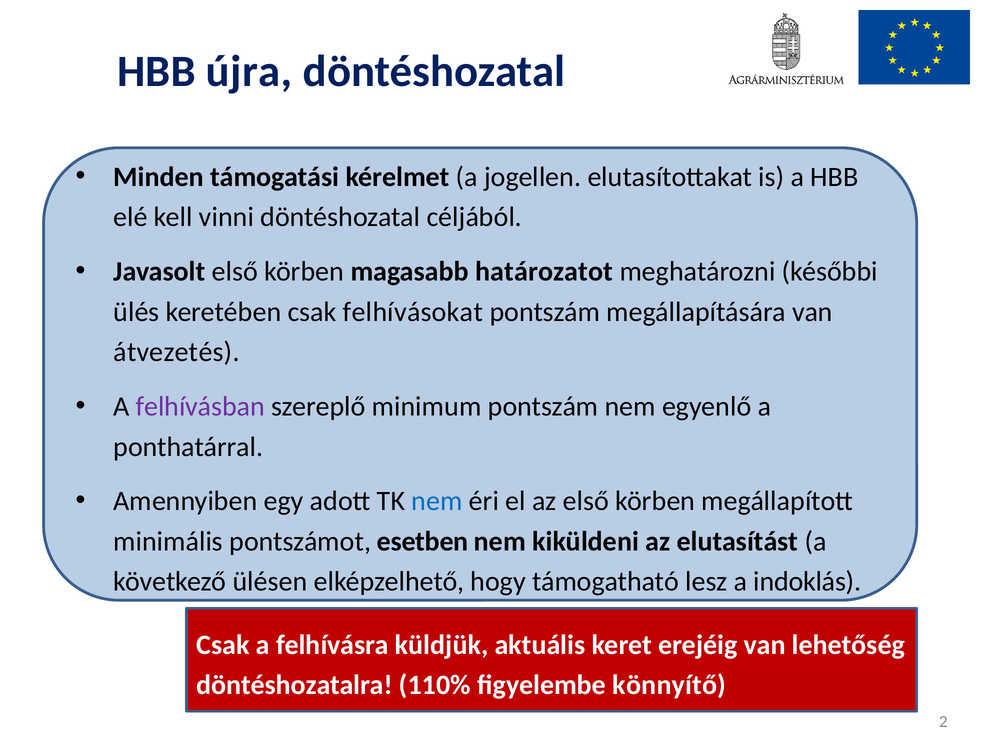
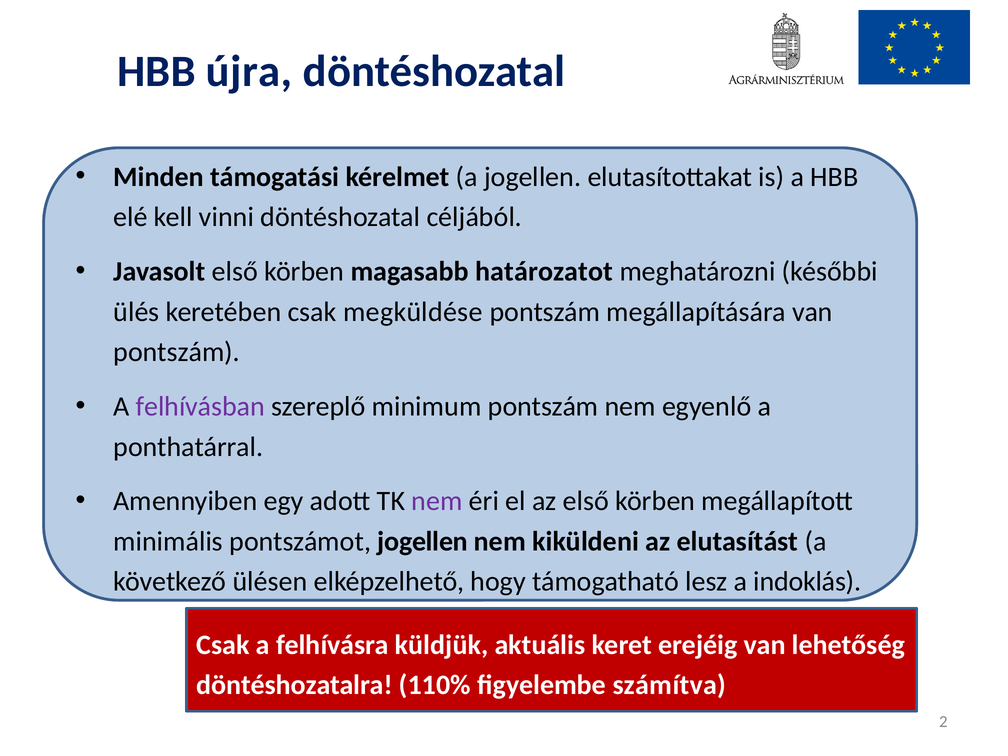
felhívásokat: felhívásokat -> megküldése
átvezetés at (177, 352): átvezetés -> pontszám
nem at (437, 501) colour: blue -> purple
pontszámot esetben: esetben -> jogellen
könnyítő: könnyítő -> számítva
